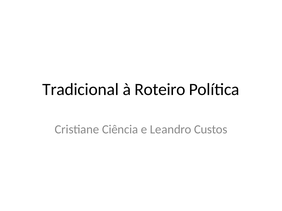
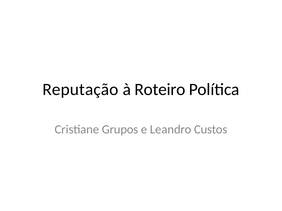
Tradicional: Tradicional -> Reputação
Ciência: Ciência -> Grupos
